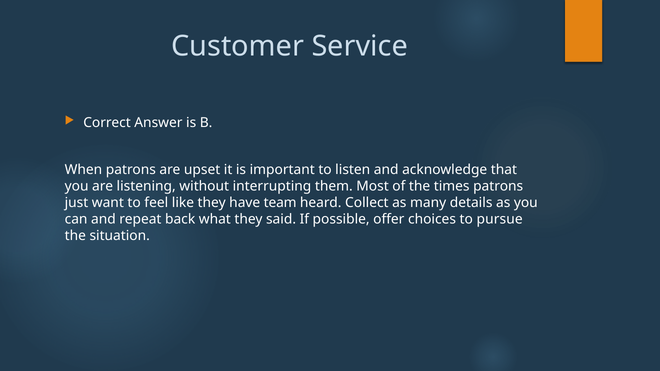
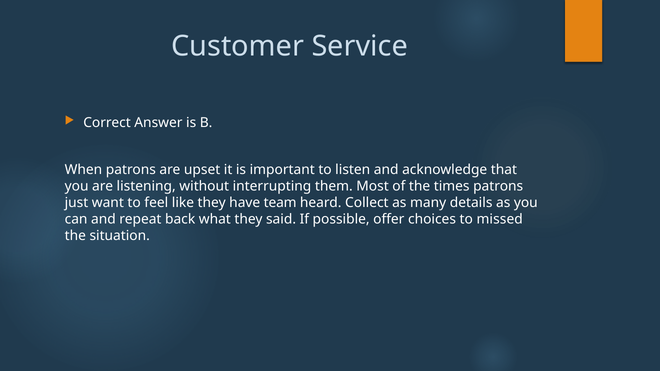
pursue: pursue -> missed
